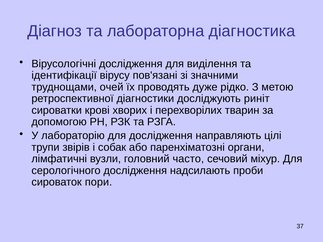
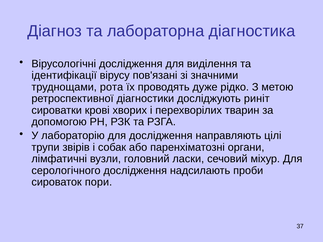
очей: очей -> рота
часто: часто -> ласки
